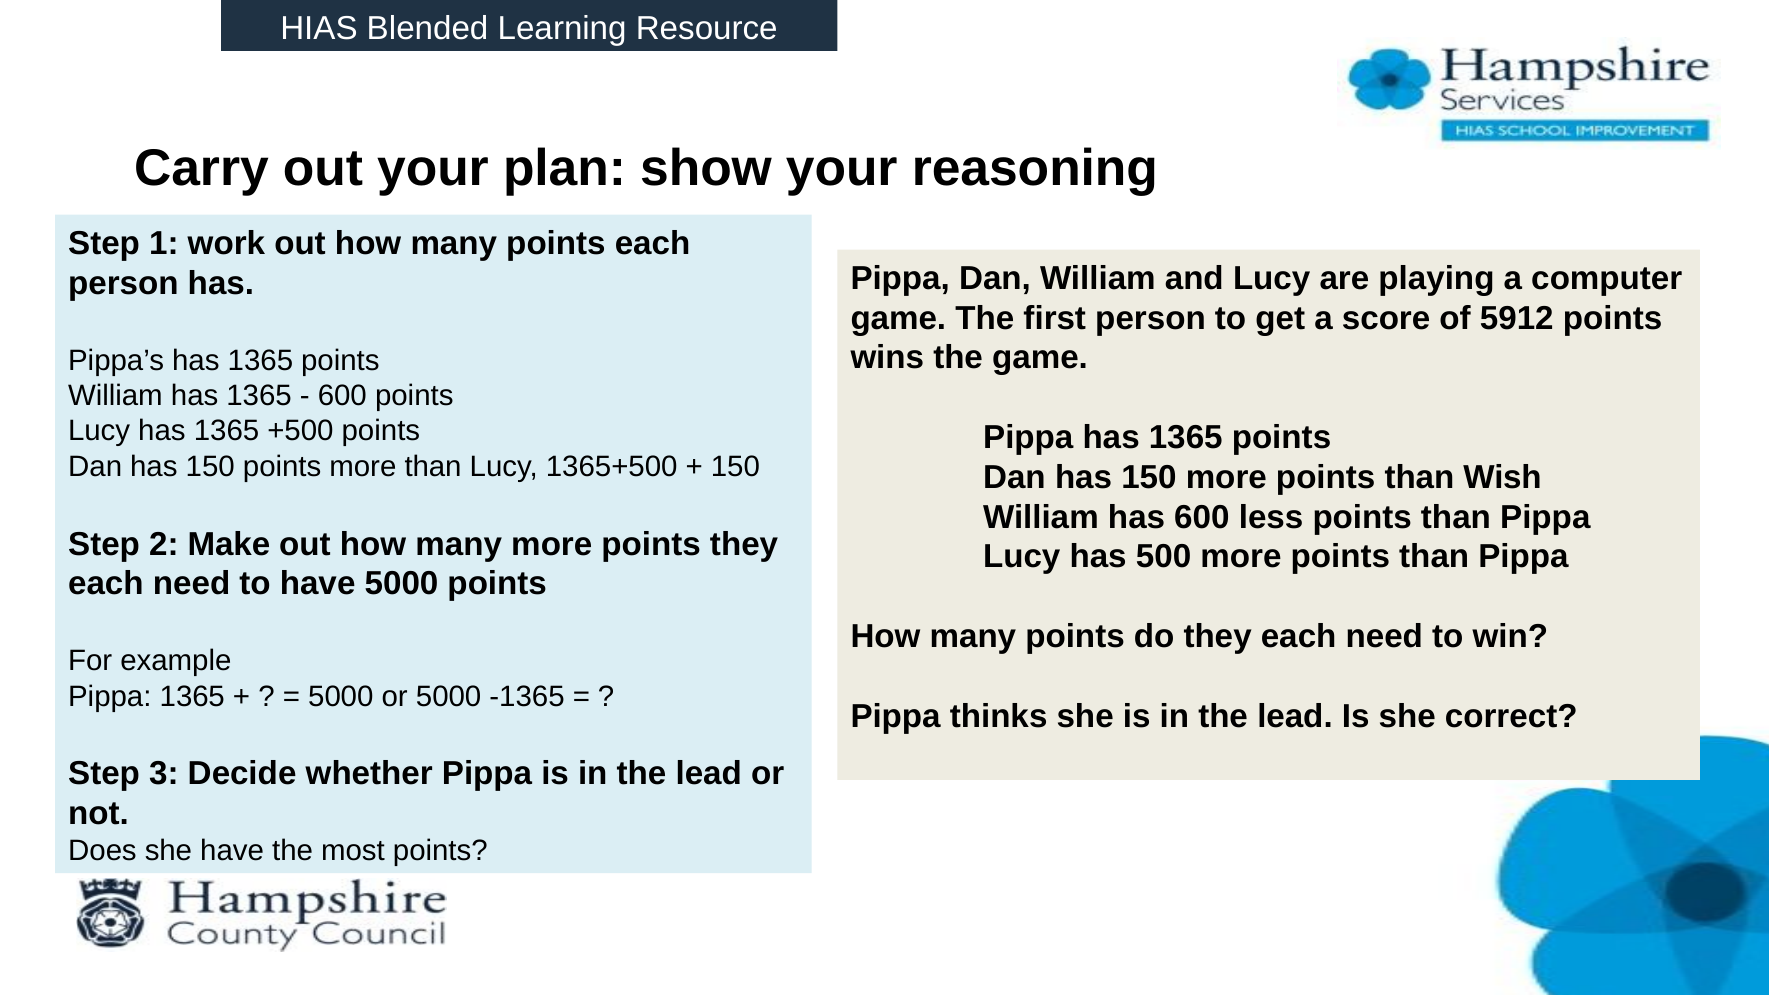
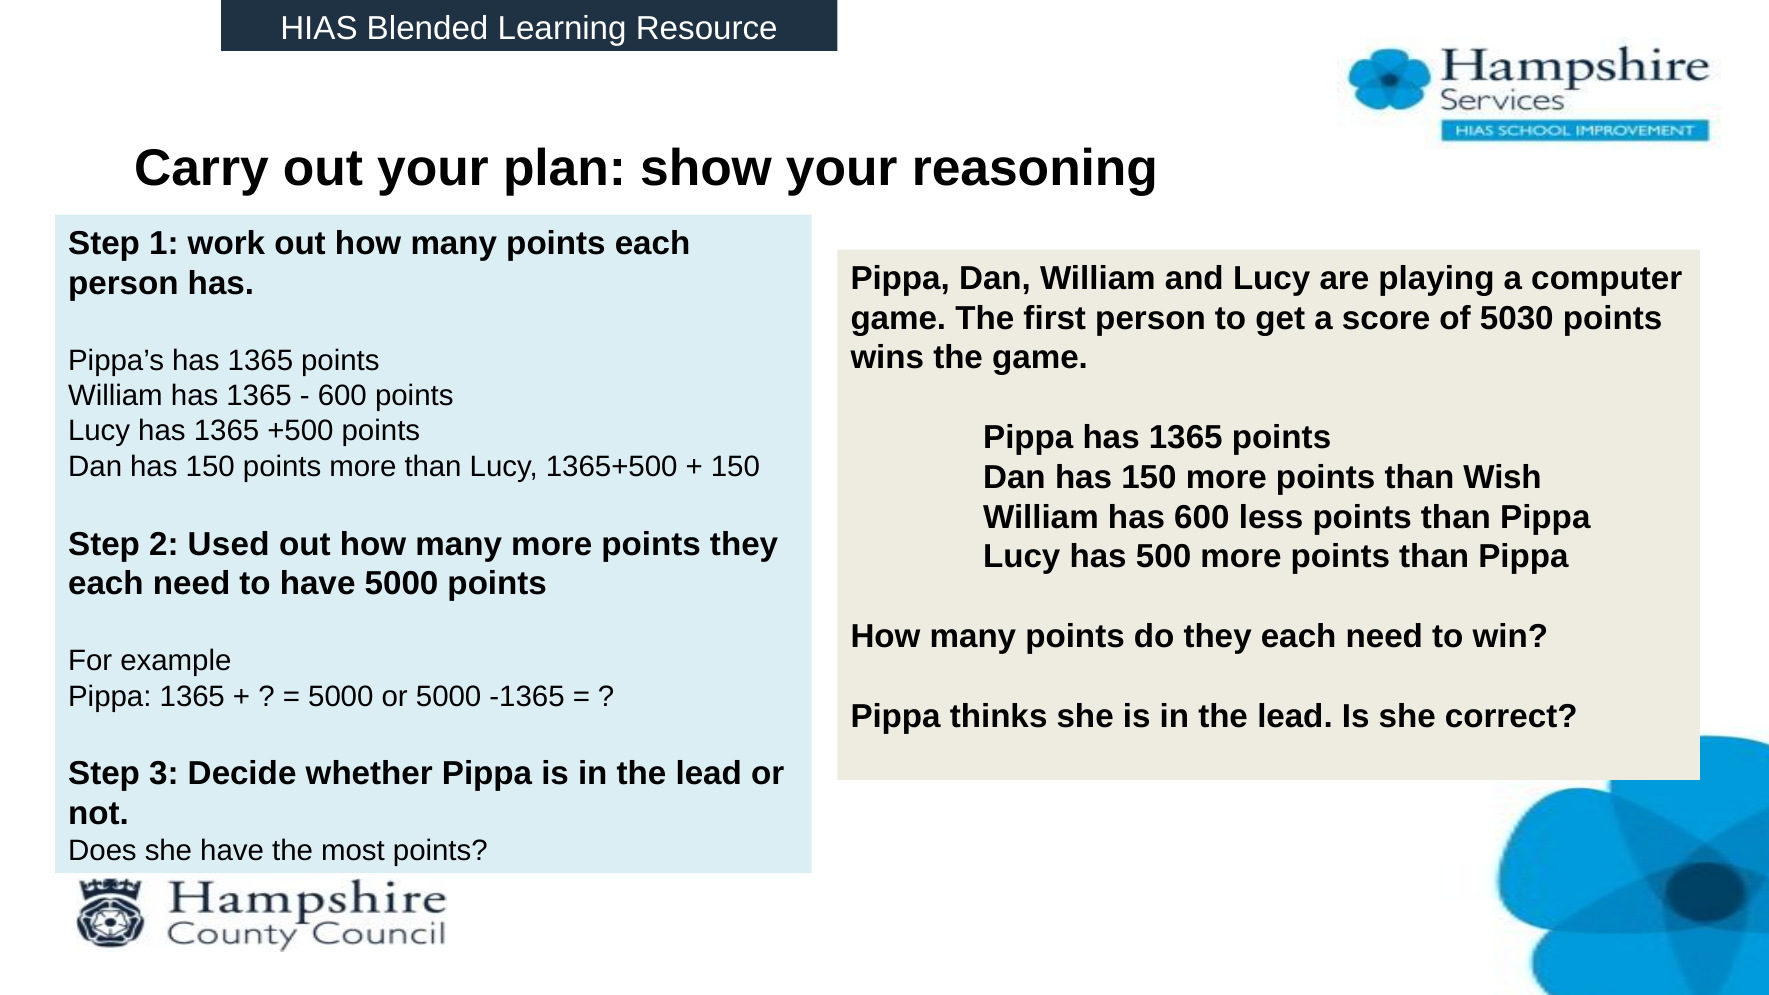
5912: 5912 -> 5030
Make: Make -> Used
